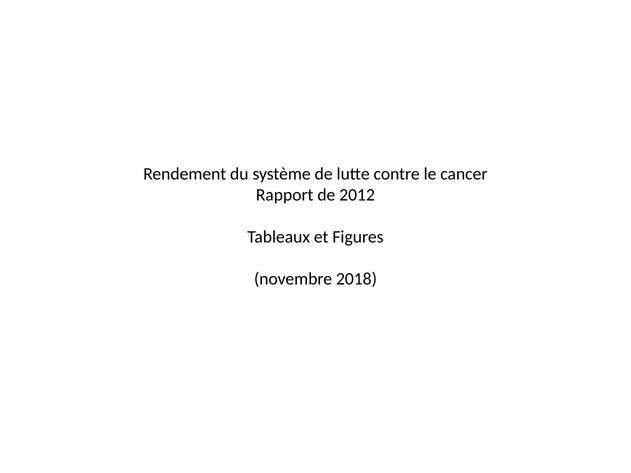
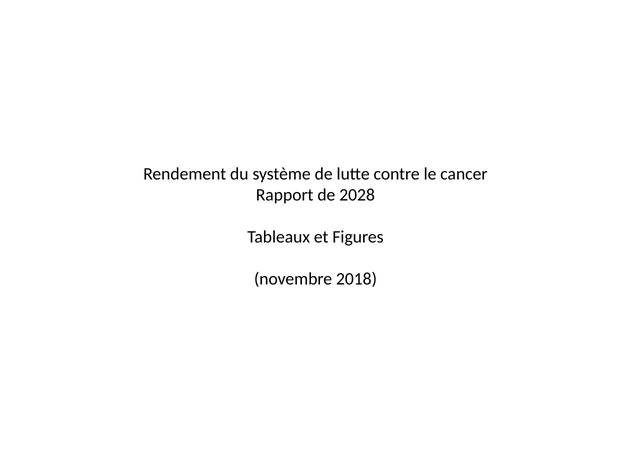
2012: 2012 -> 2028
